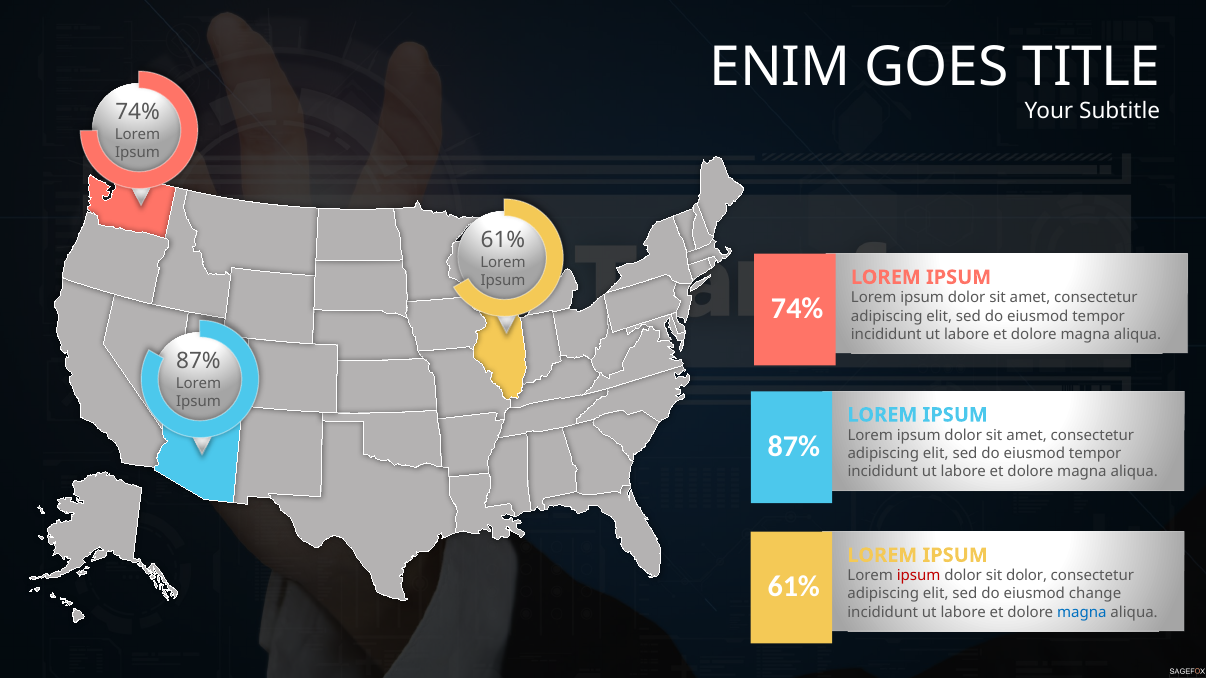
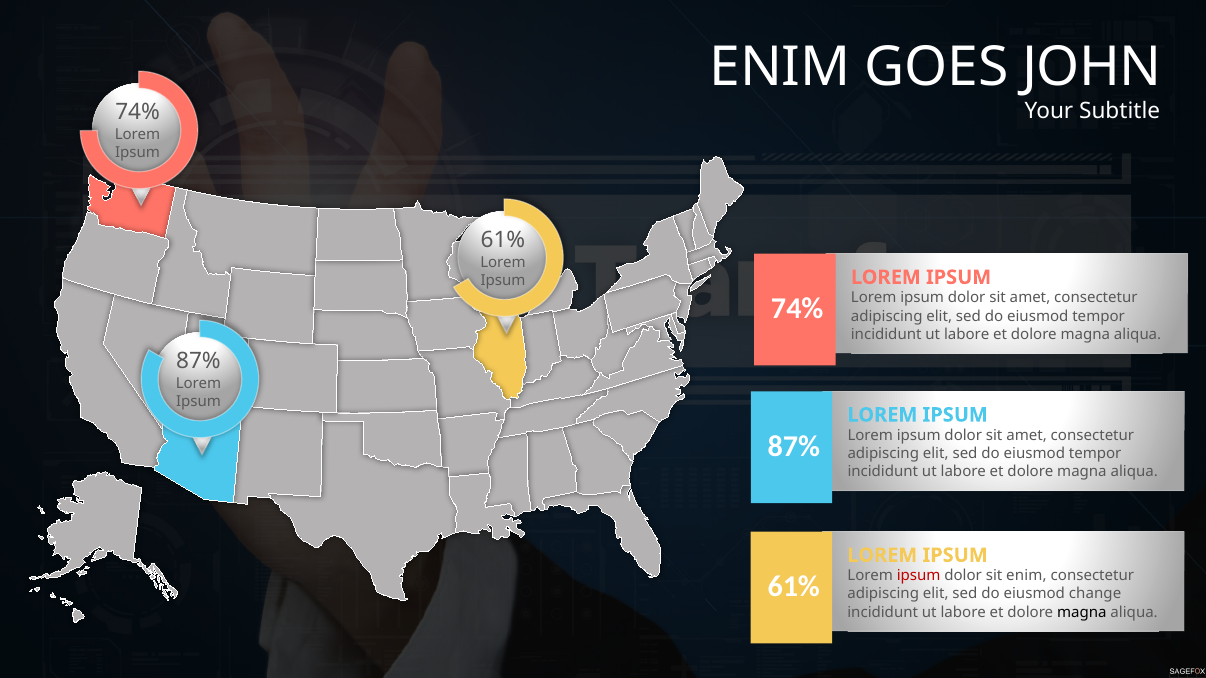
TITLE: TITLE -> JOHN
sit dolor: dolor -> enim
magna at (1082, 612) colour: blue -> black
